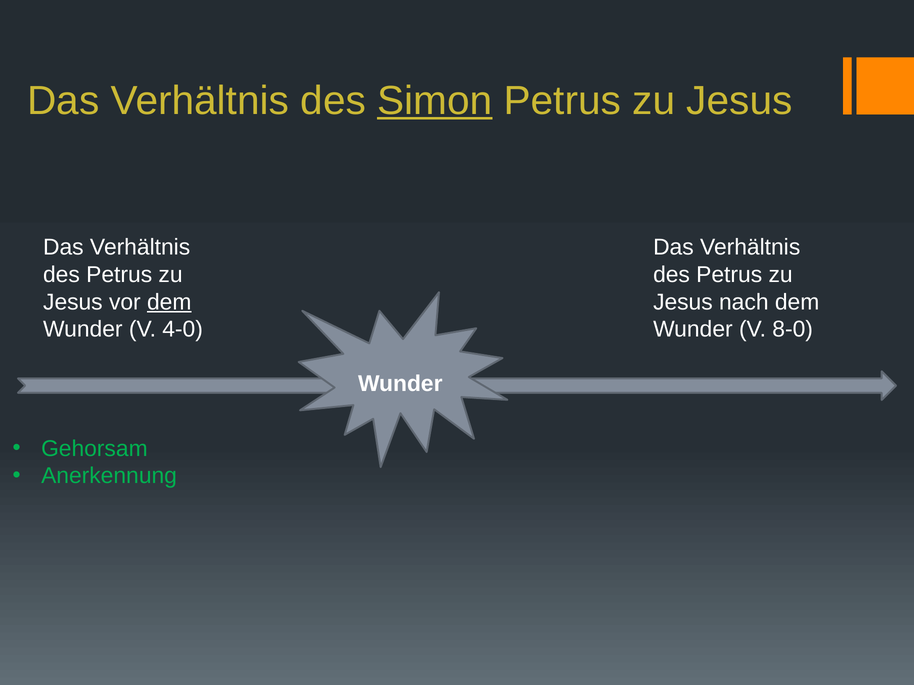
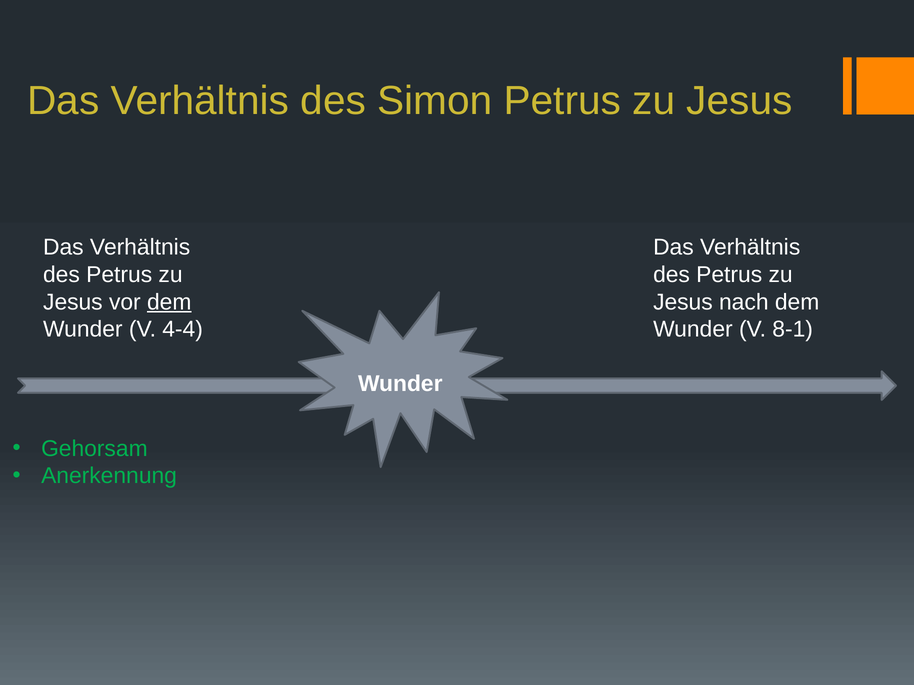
Simon underline: present -> none
4-0: 4-0 -> 4-4
8-0: 8-0 -> 8-1
